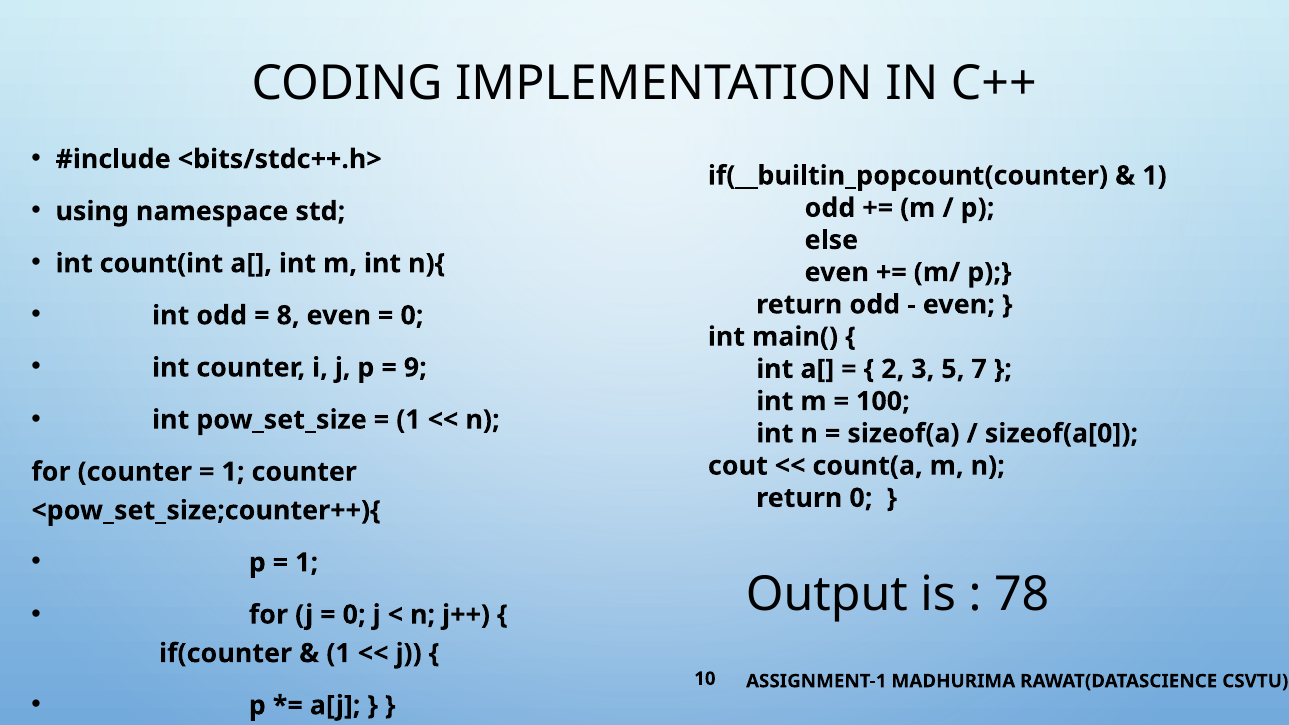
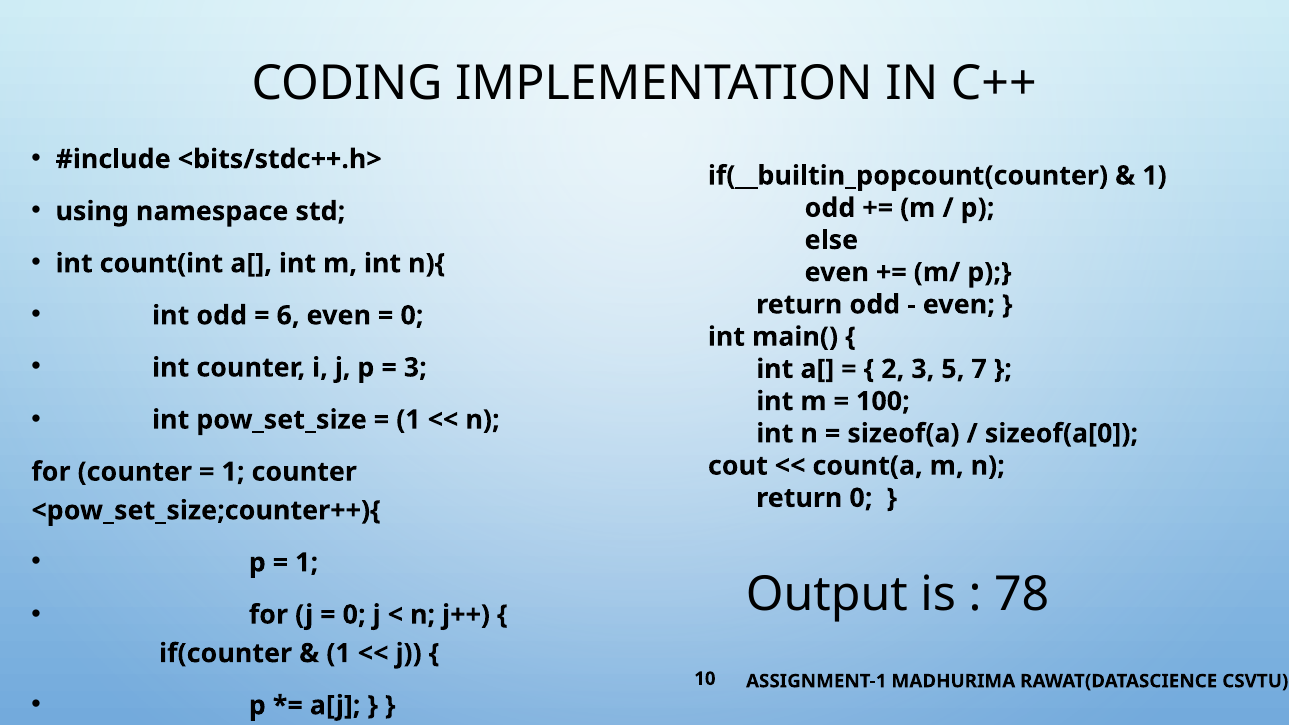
8: 8 -> 6
9 at (415, 368): 9 -> 3
